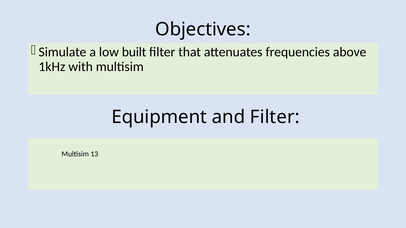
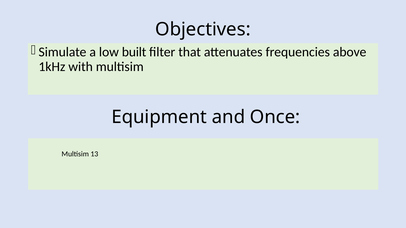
and Filter: Filter -> Once
